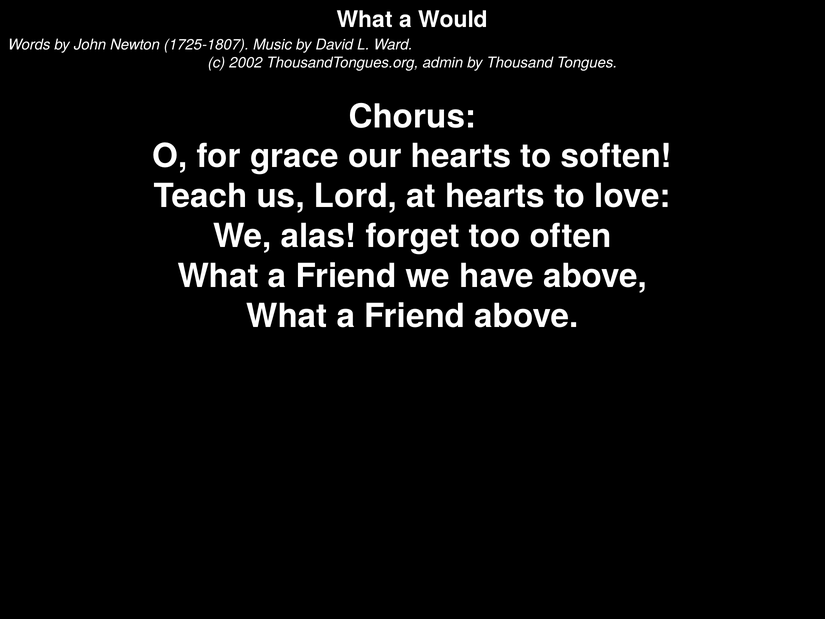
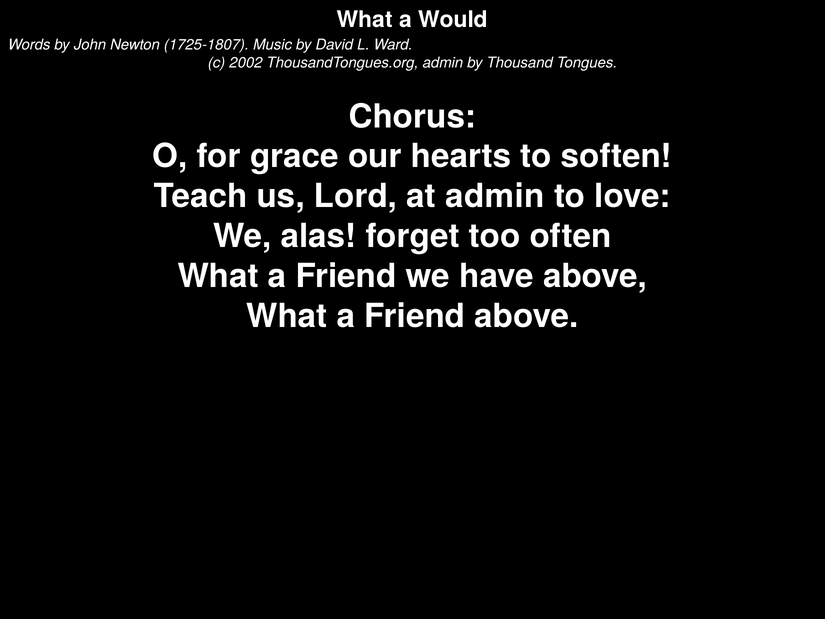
at hearts: hearts -> admin
